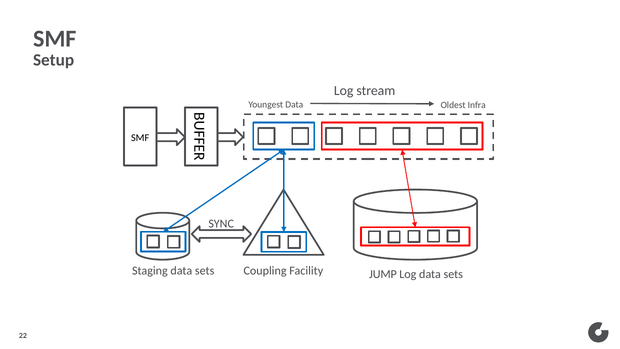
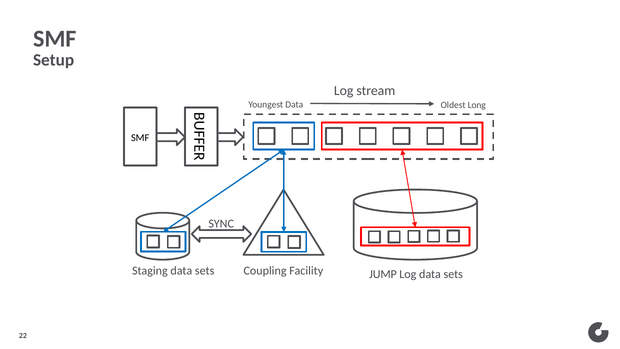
Infra: Infra -> Long
